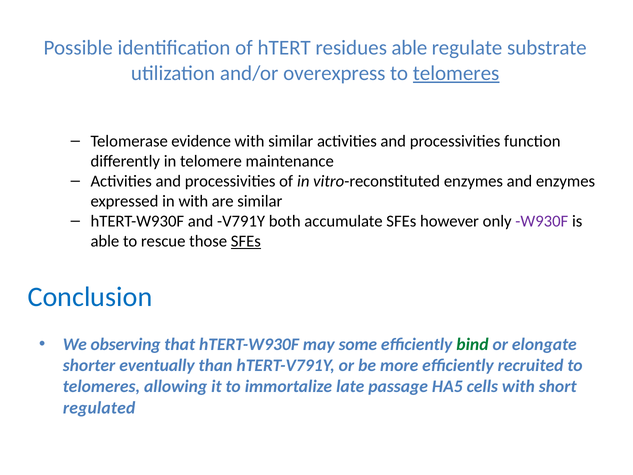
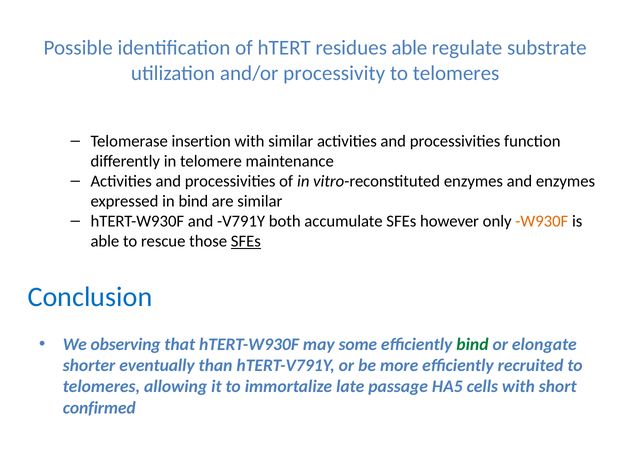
overexpress: overexpress -> processivity
telomeres at (456, 73) underline: present -> none
evidence: evidence -> insertion
in with: with -> bind
W930F colour: purple -> orange
regulated: regulated -> confirmed
